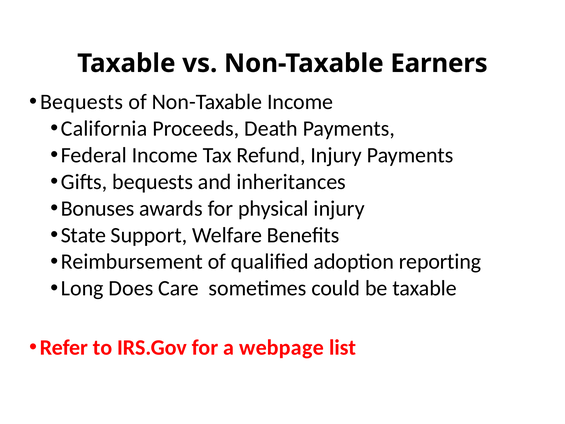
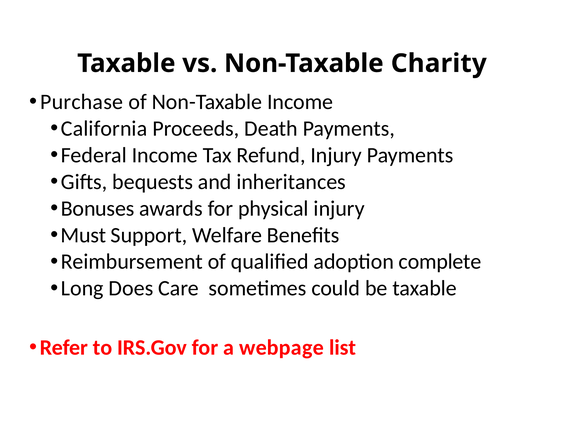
Earners: Earners -> Charity
Bequests at (82, 102): Bequests -> Purchase
State: State -> Must
reporting: reporting -> complete
